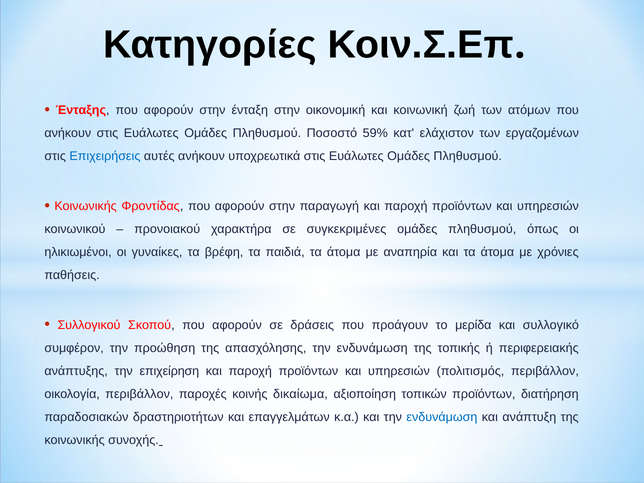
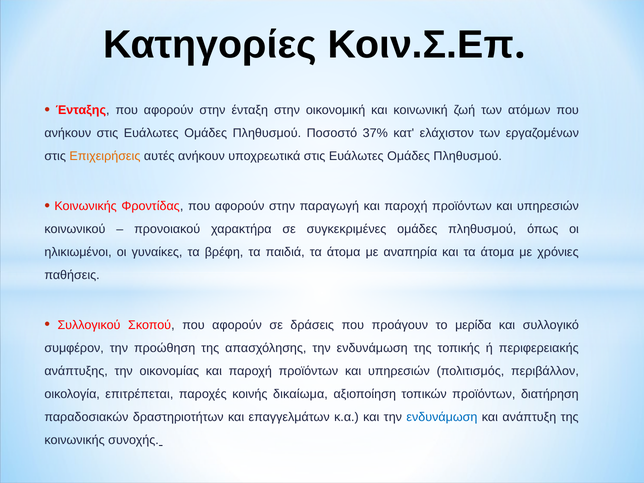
59%: 59% -> 37%
Επιχειρήσεις colour: blue -> orange
επιχείρηση: επιχείρηση -> οικονομίας
οικολογία περιβάλλον: περιβάλλον -> επιτρέπεται
